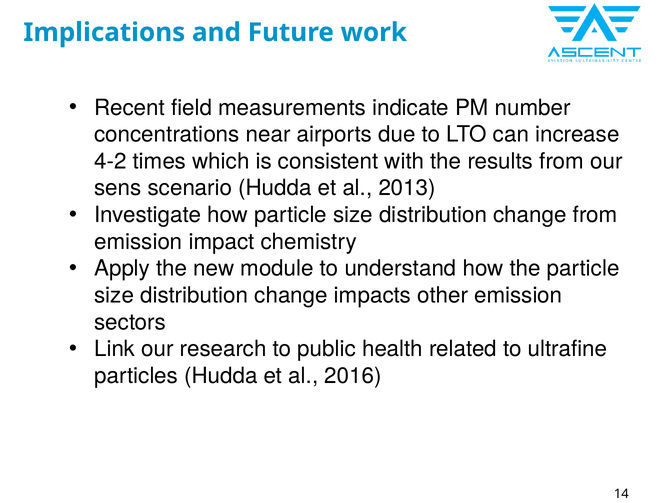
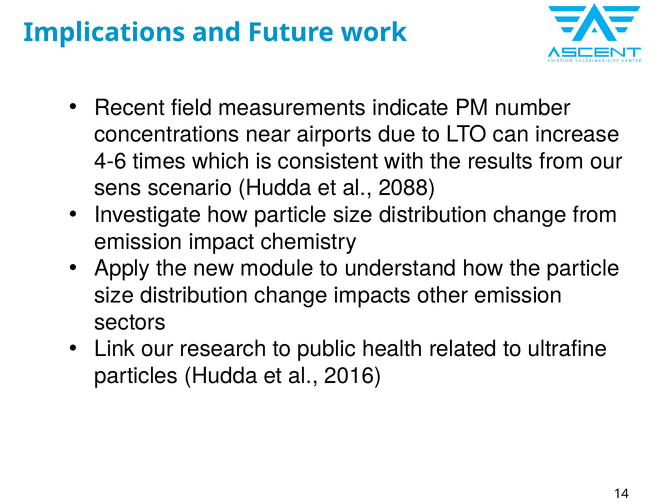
4-2: 4-2 -> 4-6
2013: 2013 -> 2088
